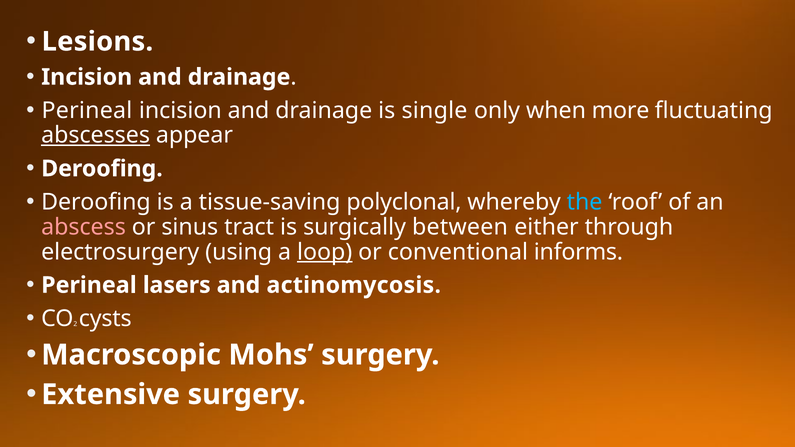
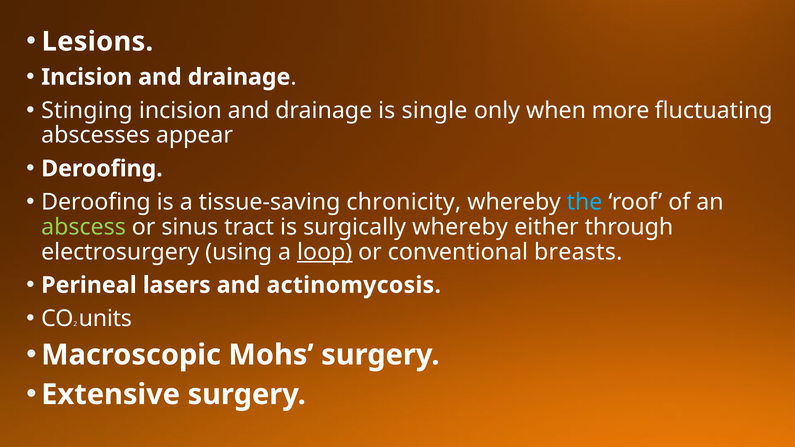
Perineal at (87, 110): Perineal -> Stinging
abscesses underline: present -> none
polyclonal: polyclonal -> chronicity
abscess colour: pink -> light green
surgically between: between -> whereby
informs: informs -> breasts
cysts: cysts -> units
